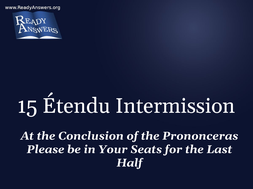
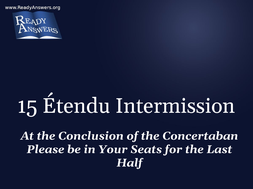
Prononceras: Prononceras -> Concertaban
